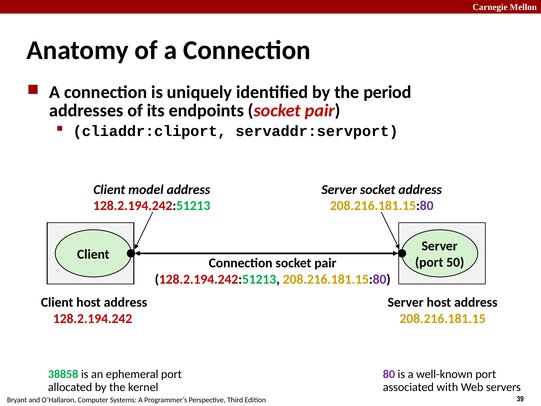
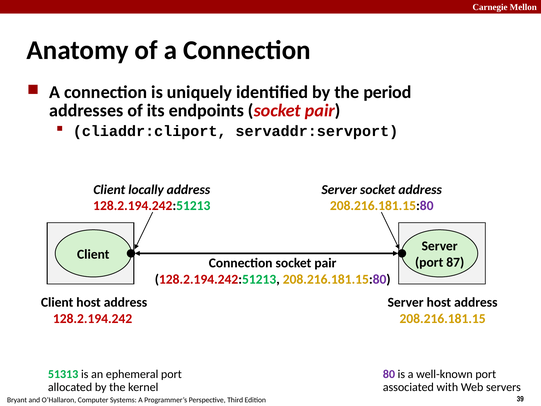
model: model -> locally
50: 50 -> 87
38858: 38858 -> 51313
